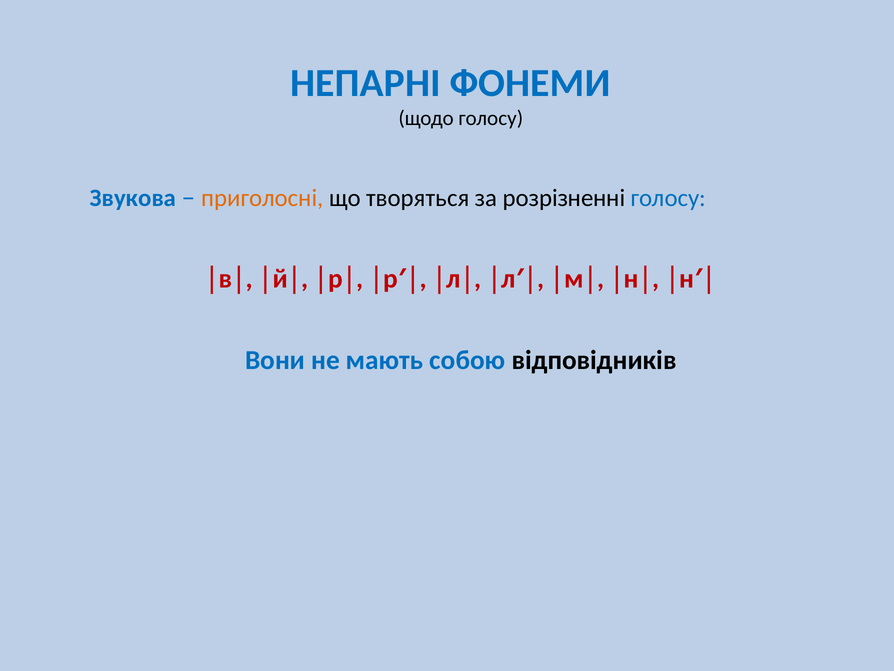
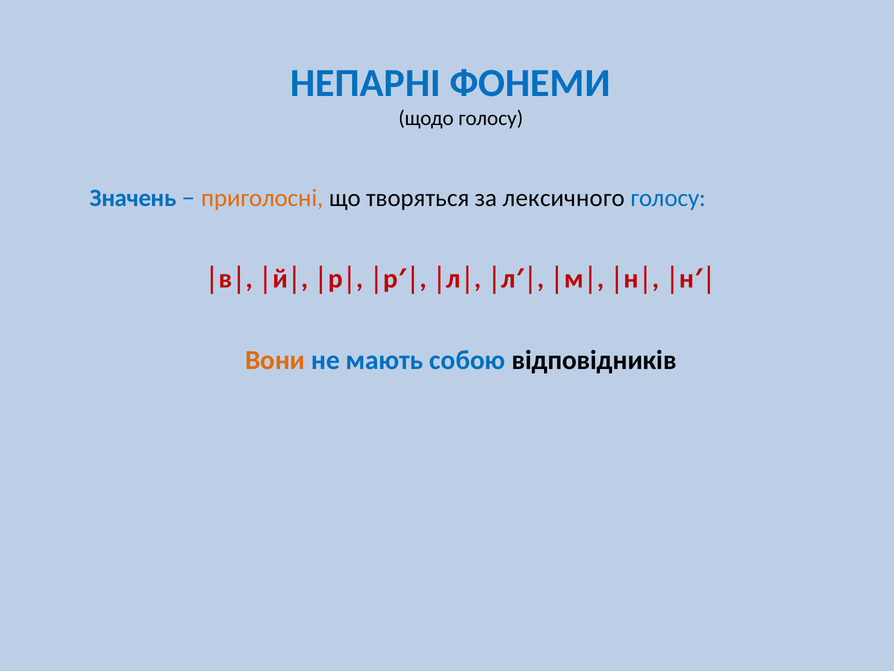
Звукова: Звукова -> Значень
розрізненні: розрізненні -> лексичного
Вони colour: blue -> orange
